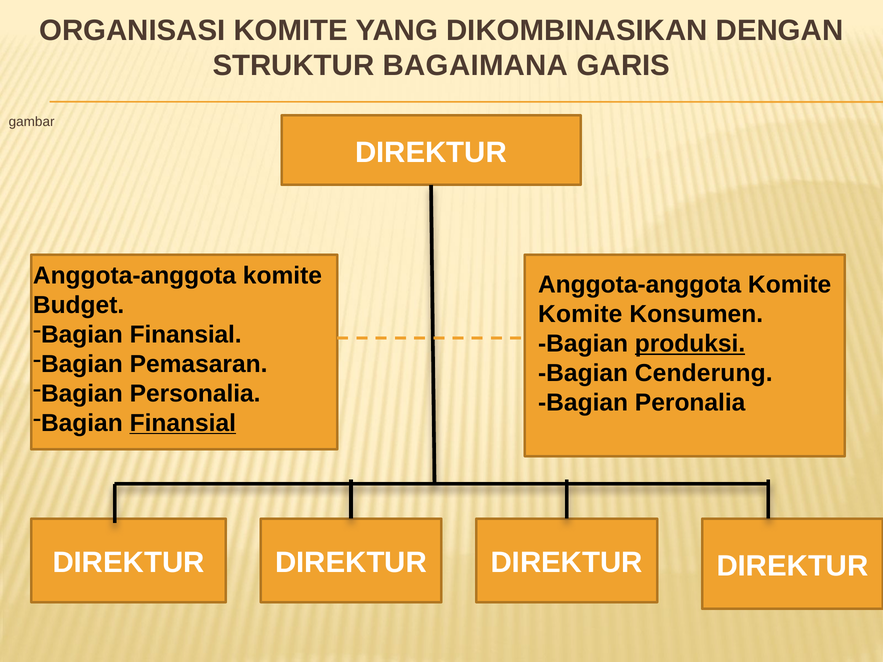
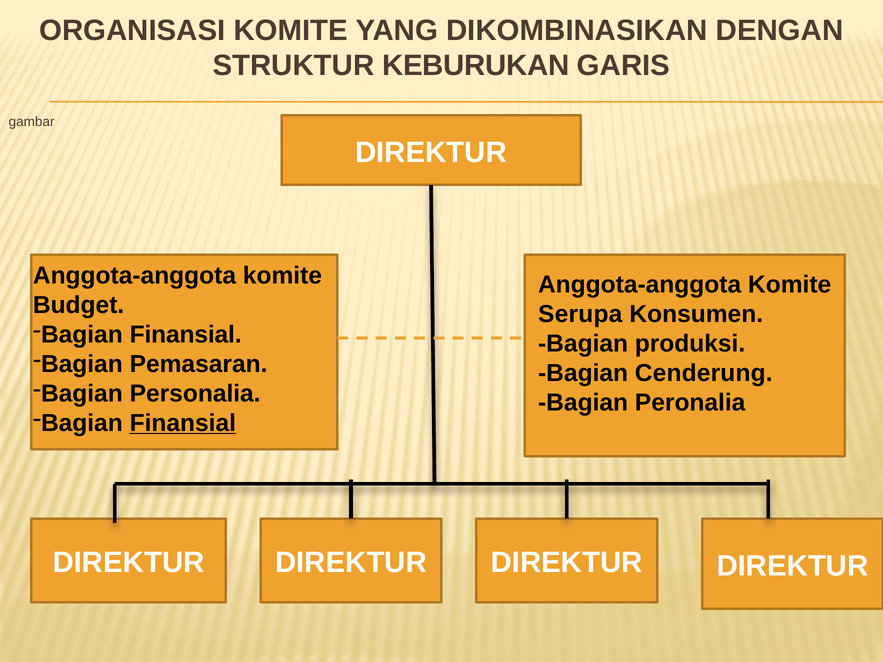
BAGAIMANA: BAGAIMANA -> KEBURUKAN
Komite at (580, 314): Komite -> Serupa
produksi underline: present -> none
